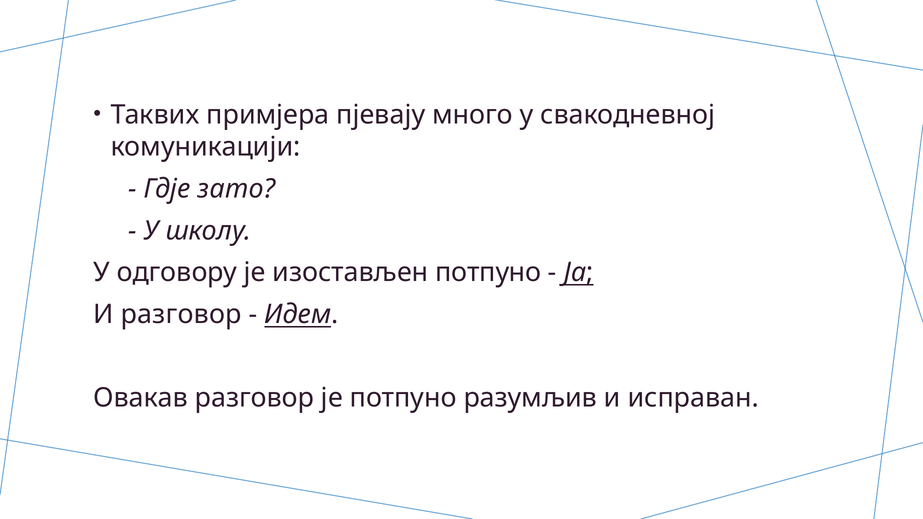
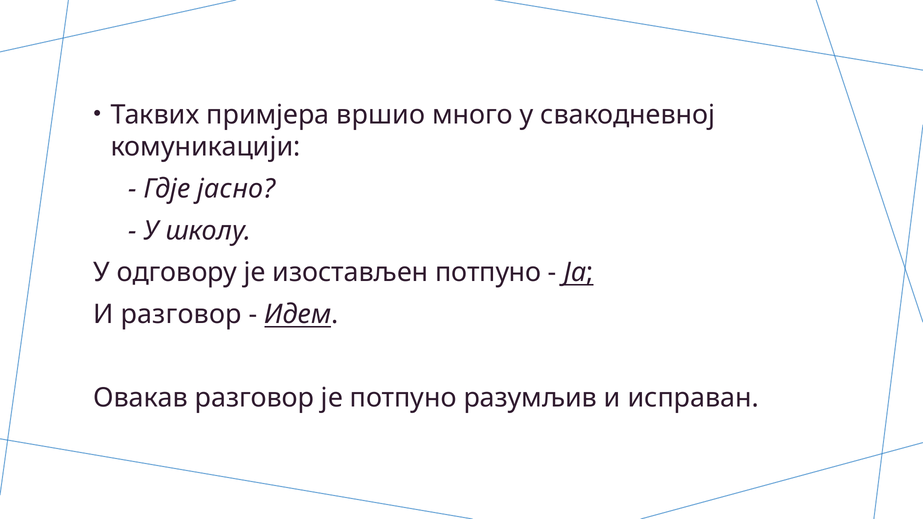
пјевају: пјевају -> вршио
зато: зато -> јасно
